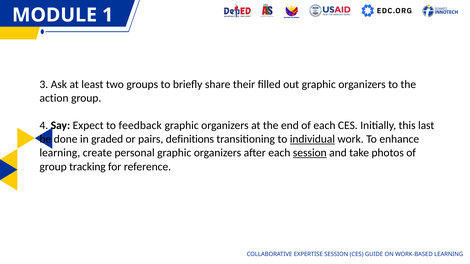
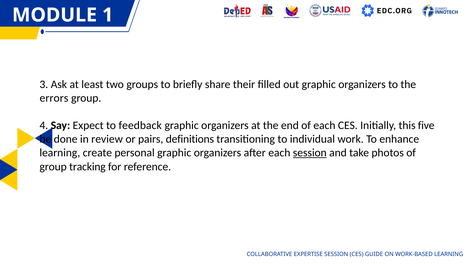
action: action -> errors
last: last -> five
graded: graded -> review
individual underline: present -> none
